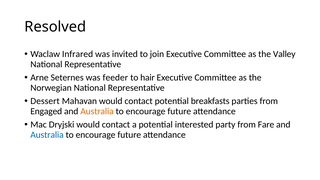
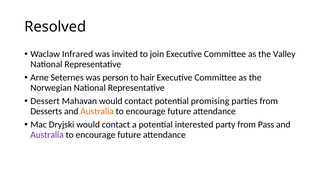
feeder: feeder -> person
breakfasts: breakfasts -> promising
Engaged: Engaged -> Desserts
Fare: Fare -> Pass
Australia at (47, 135) colour: blue -> purple
